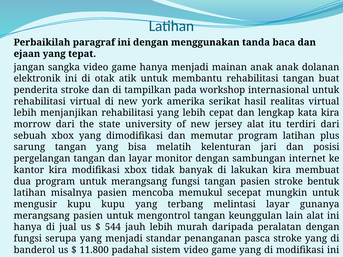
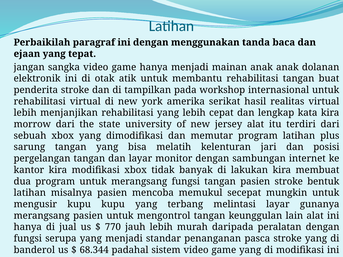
544: 544 -> 770
11.800: 11.800 -> 68.344
